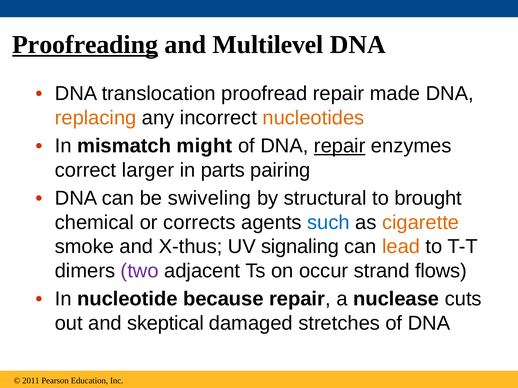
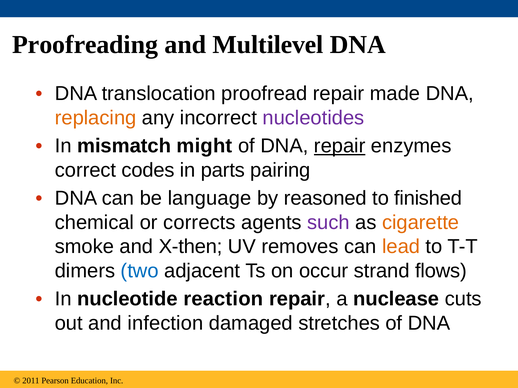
Proofreading underline: present -> none
nucleotides colour: orange -> purple
larger: larger -> codes
swiveling: swiveling -> language
structural: structural -> reasoned
brought: brought -> finished
such colour: blue -> purple
X-thus: X-thus -> X-then
signaling: signaling -> removes
two colour: purple -> blue
because: because -> reaction
skeptical: skeptical -> infection
